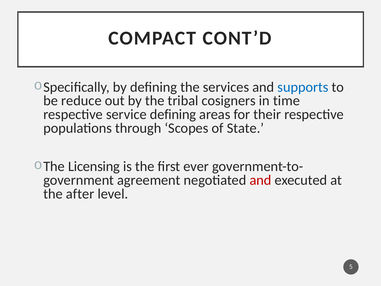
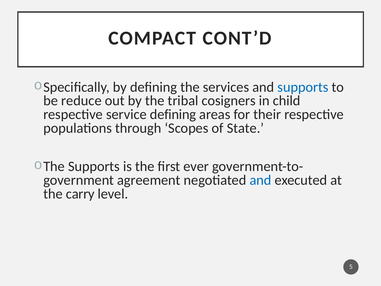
time: time -> child
The Licensing: Licensing -> Supports
and at (260, 180) colour: red -> blue
after: after -> carry
